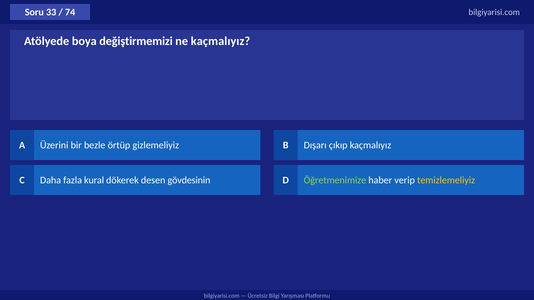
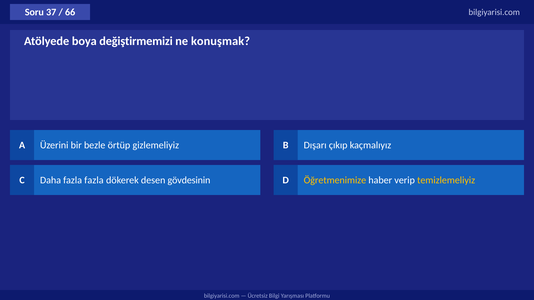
33: 33 -> 37
74: 74 -> 66
ne kaçmalıyız: kaçmalıyız -> konuşmak
fazla kural: kural -> fazla
Öğretmenimize colour: light green -> yellow
